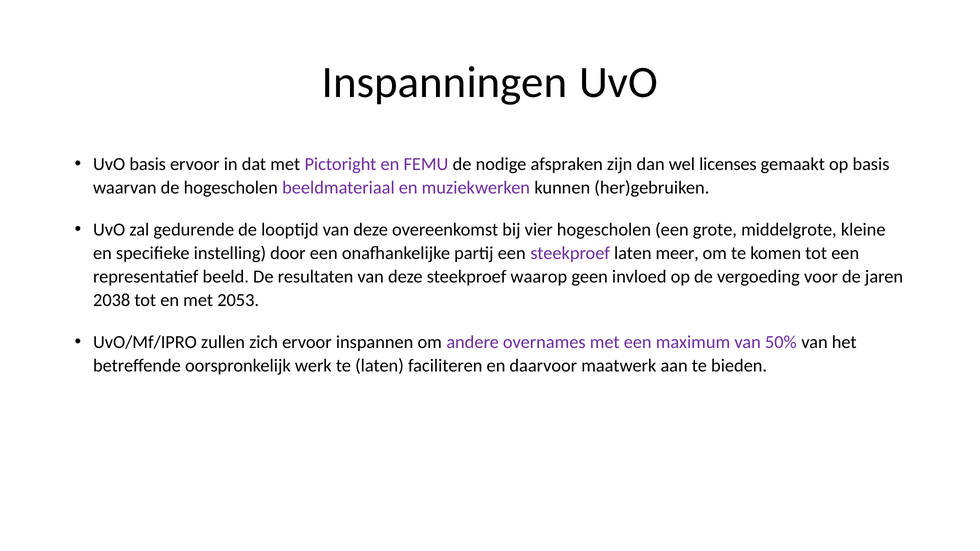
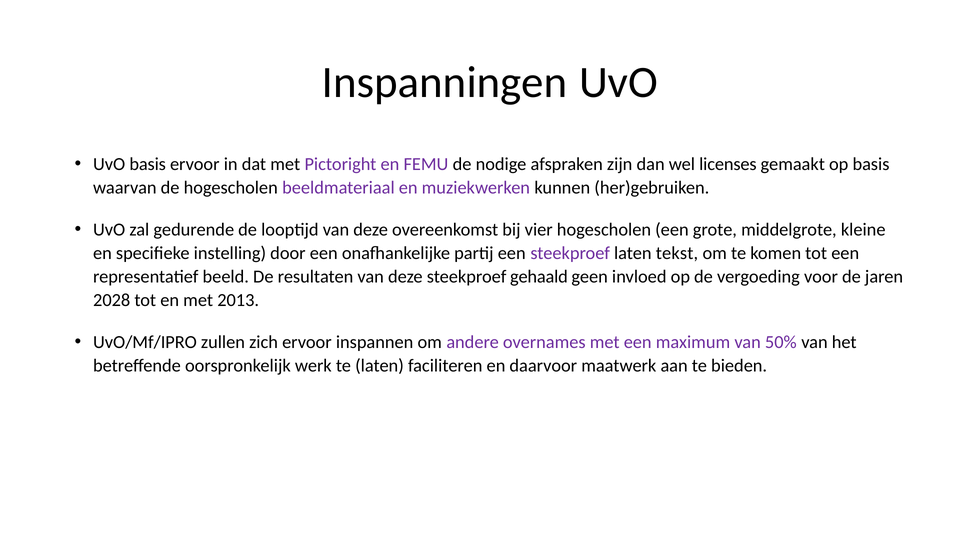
meer: meer -> tekst
waarop: waarop -> gehaald
2038: 2038 -> 2028
2053: 2053 -> 2013
